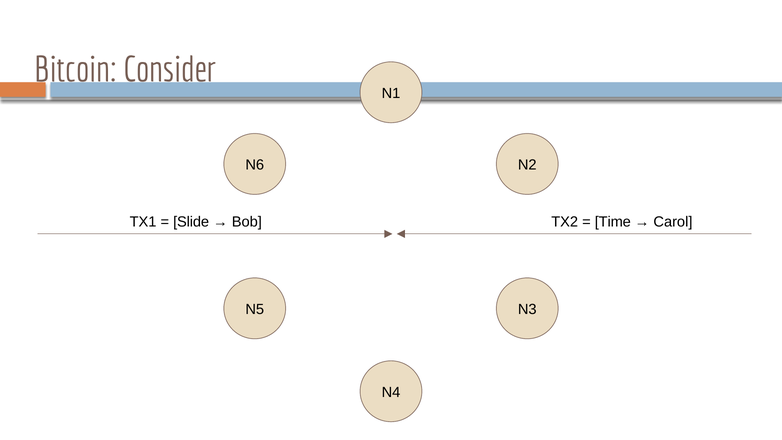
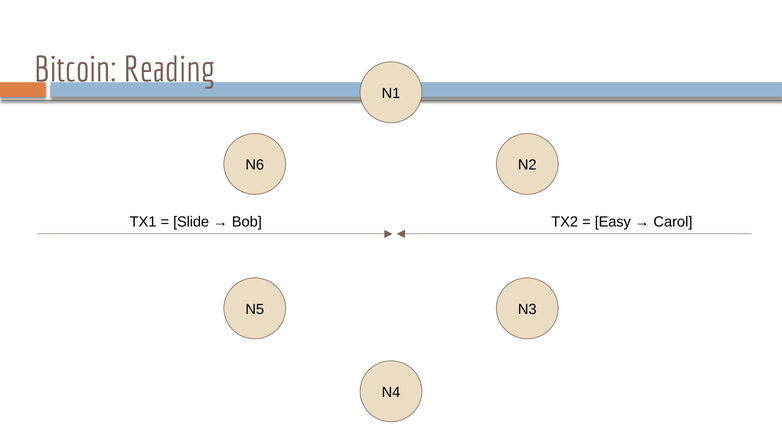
Consider: Consider -> Reading
Time: Time -> Easy
